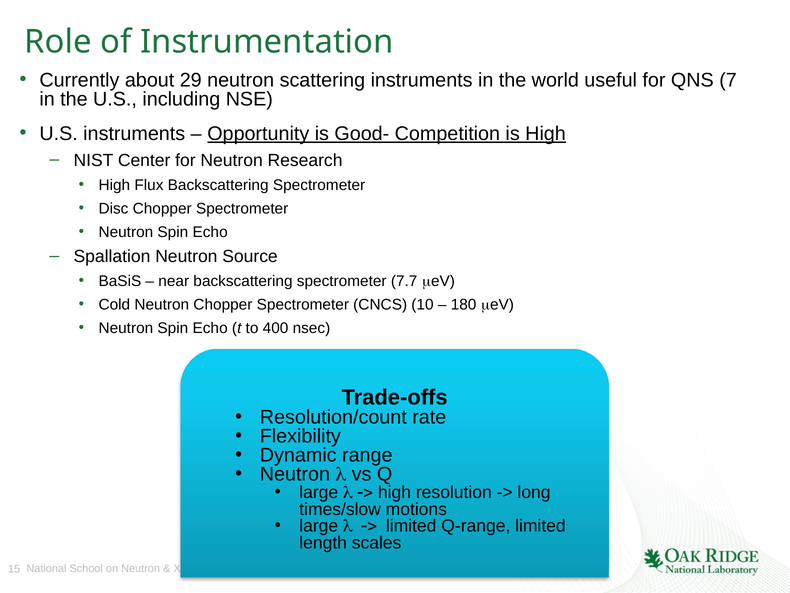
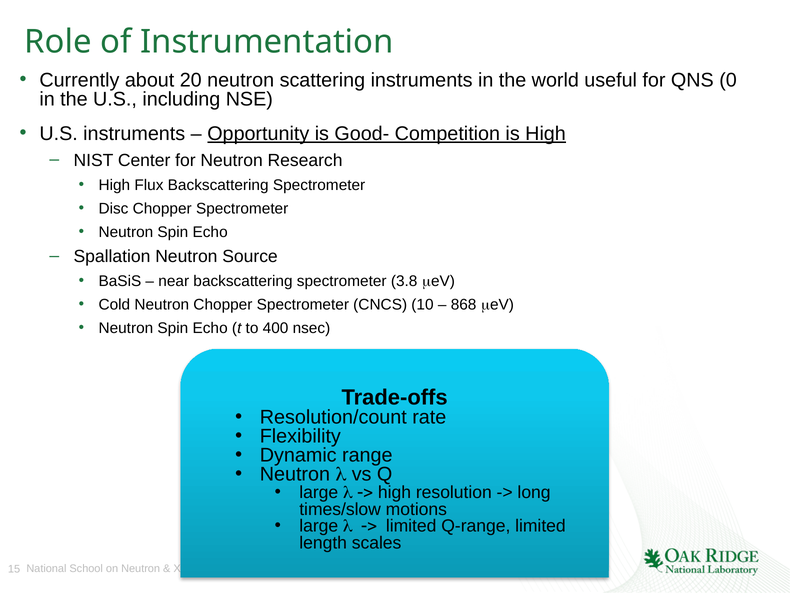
29: 29 -> 20
7: 7 -> 0
7.7: 7.7 -> 3.8
180: 180 -> 868
